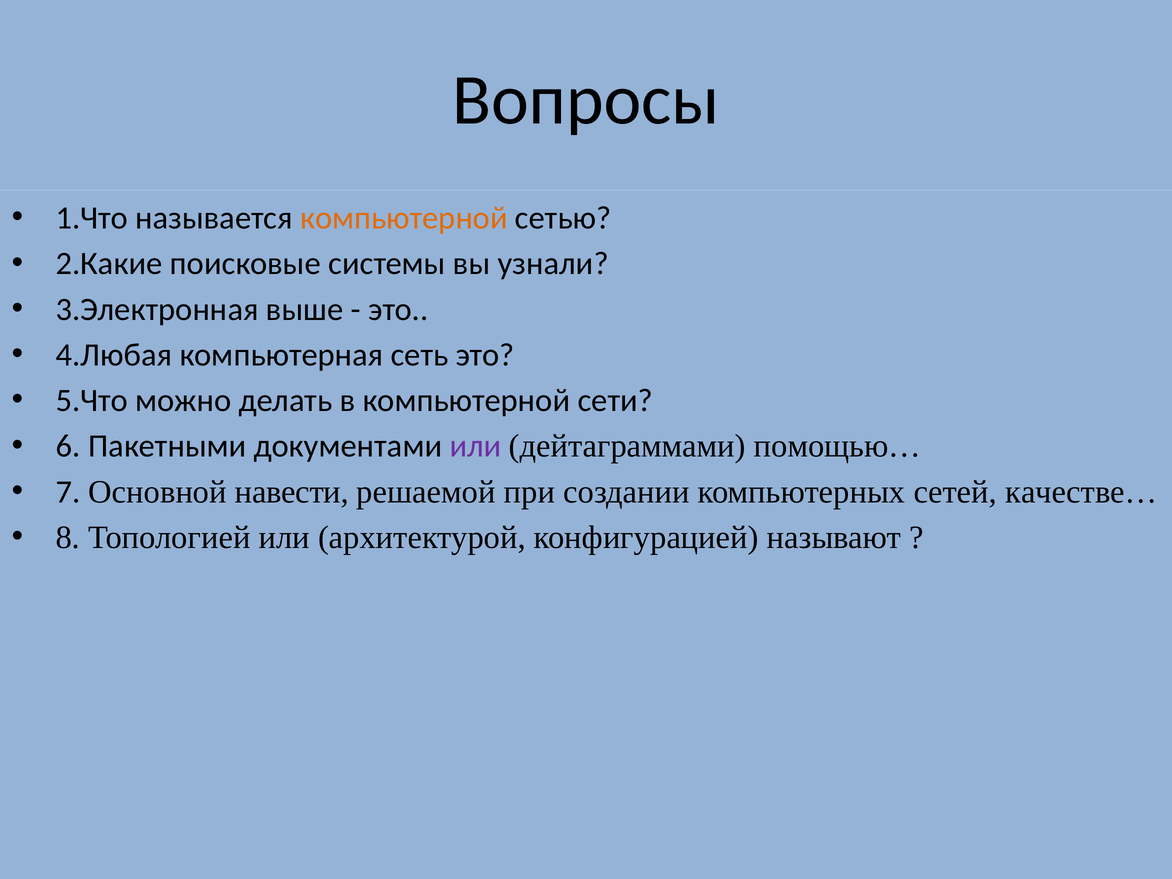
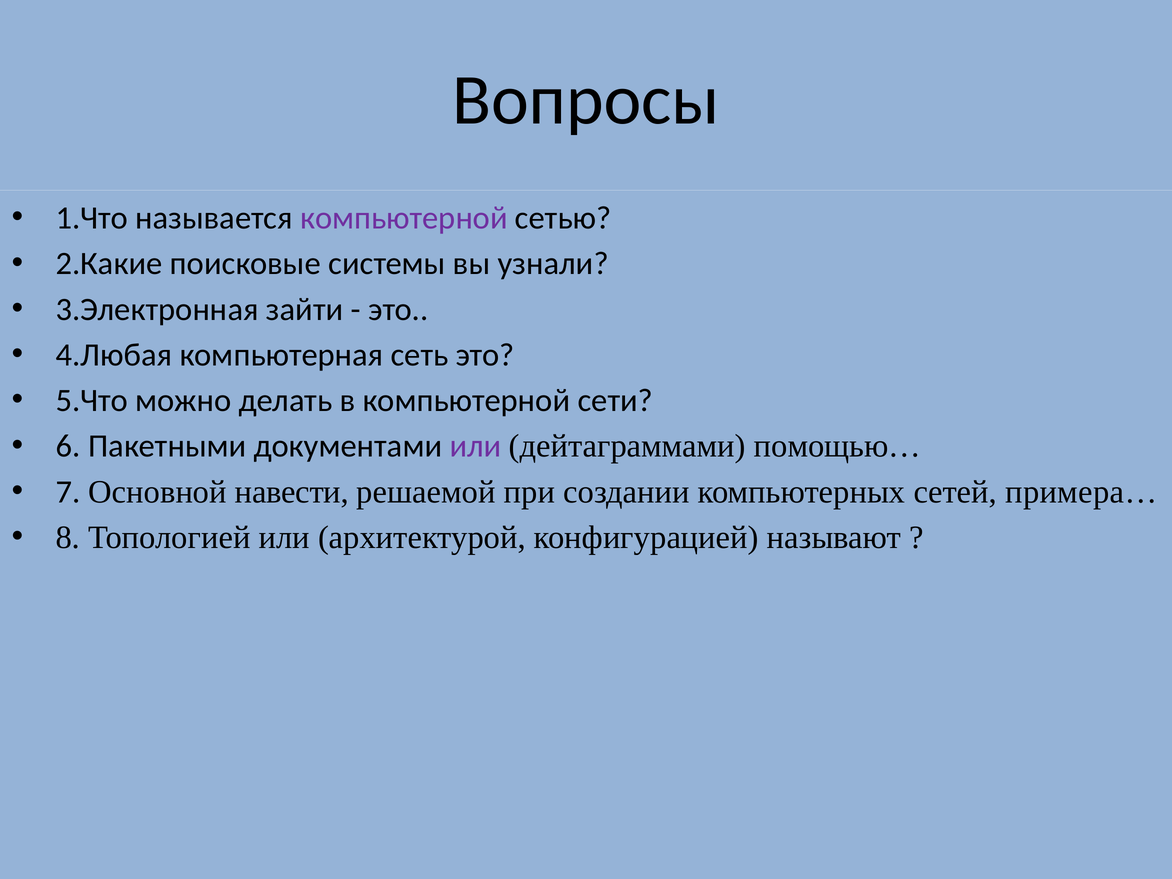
компьютерной at (404, 218) colour: orange -> purple
выше: выше -> зайти
качестве…: качестве… -> примера…
